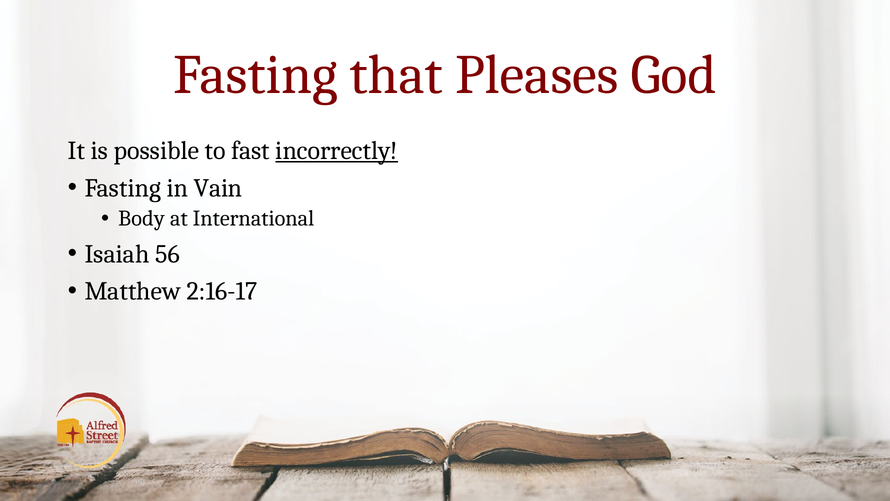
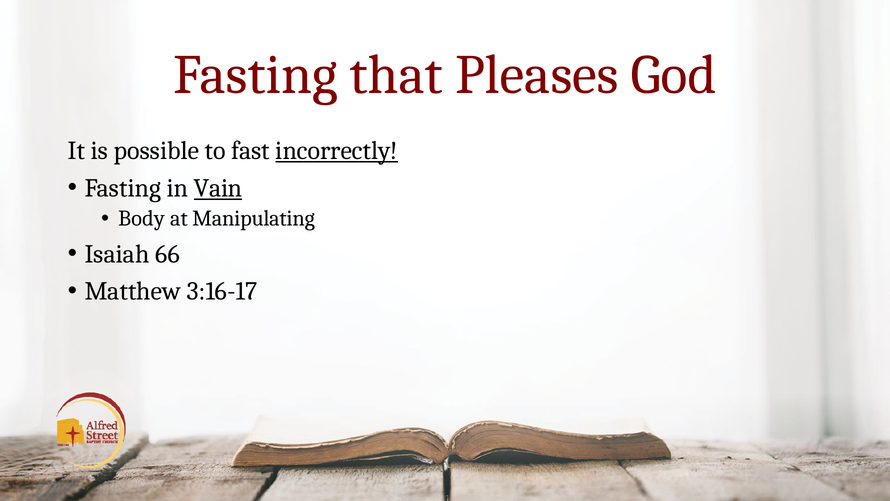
Vain underline: none -> present
International: International -> Manipulating
56: 56 -> 66
2:16-17: 2:16-17 -> 3:16-17
